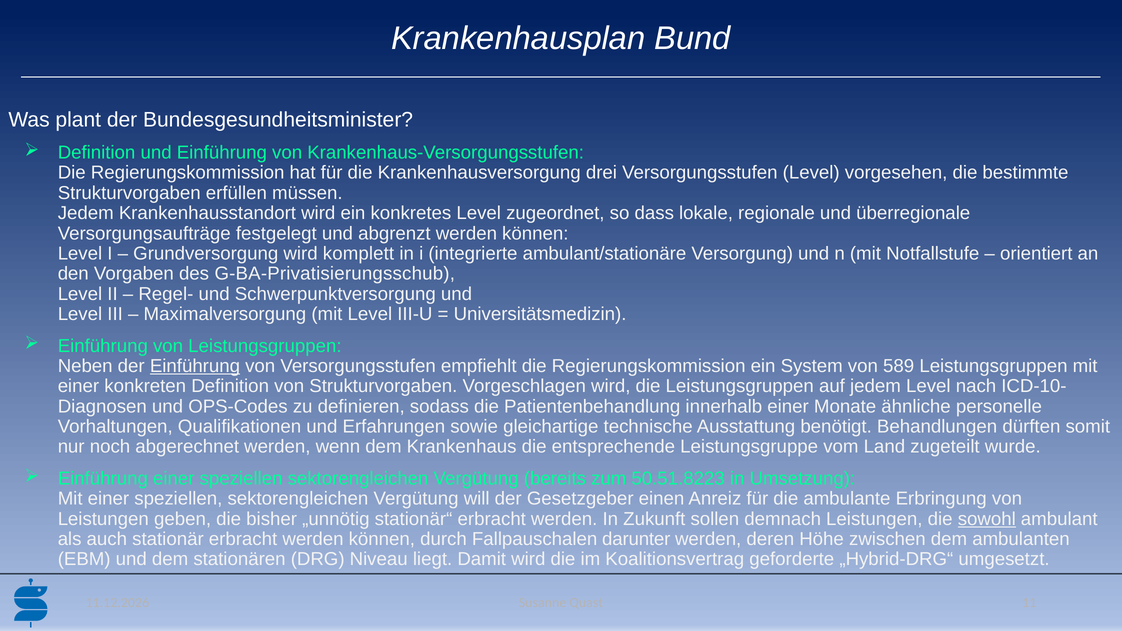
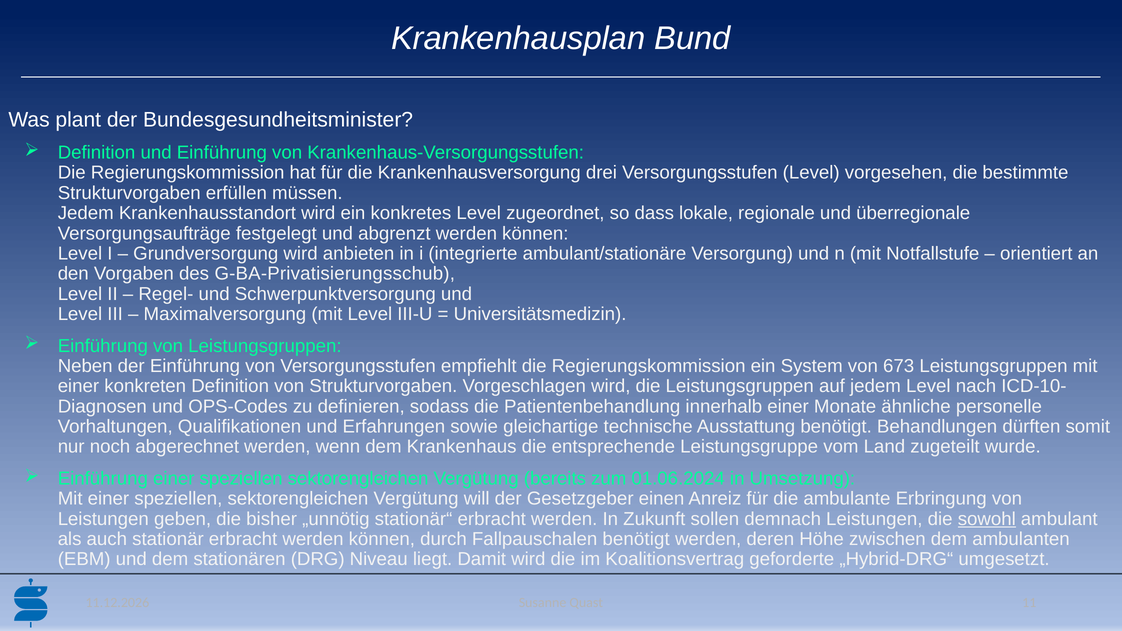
komplett: komplett -> anbieten
Einführung at (195, 366) underline: present -> none
589: 589 -> 673
50.51.8223: 50.51.8223 -> 01.06.2024
Fallpauschalen darunter: darunter -> benötigt
